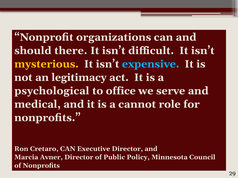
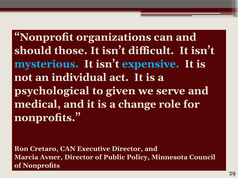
there: there -> those
mysterious colour: yellow -> light blue
legitimacy: legitimacy -> individual
office: office -> given
cannot: cannot -> change
